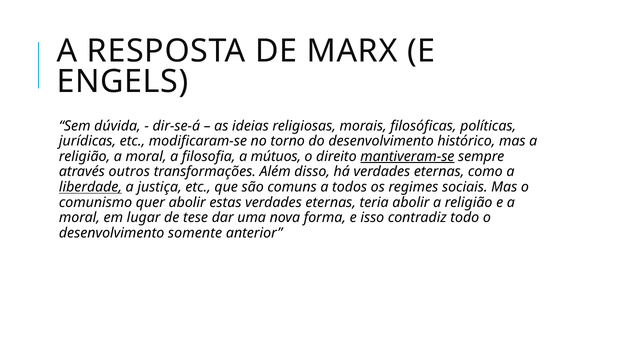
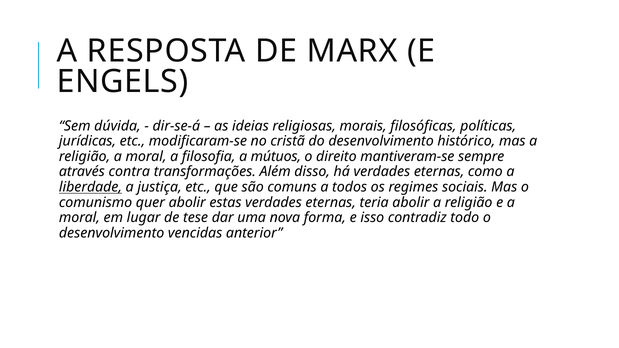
torno: torno -> cristã
mantiveram-se underline: present -> none
outros: outros -> contra
somente: somente -> vencidas
